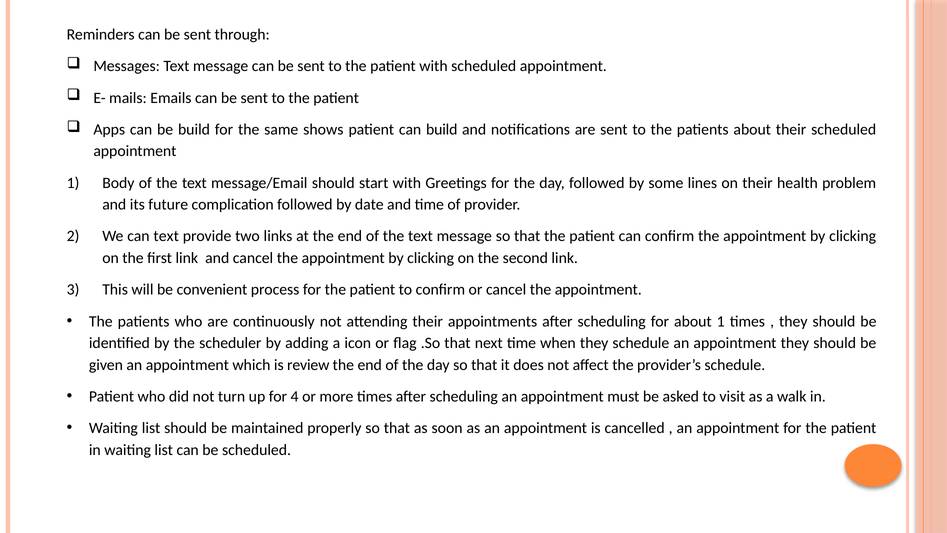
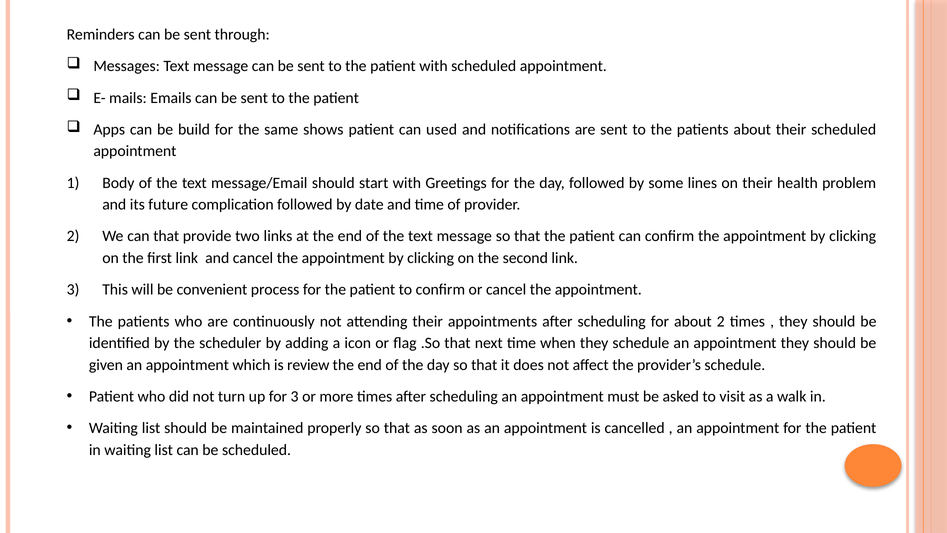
can build: build -> used
can text: text -> that
about 1: 1 -> 2
for 4: 4 -> 3
